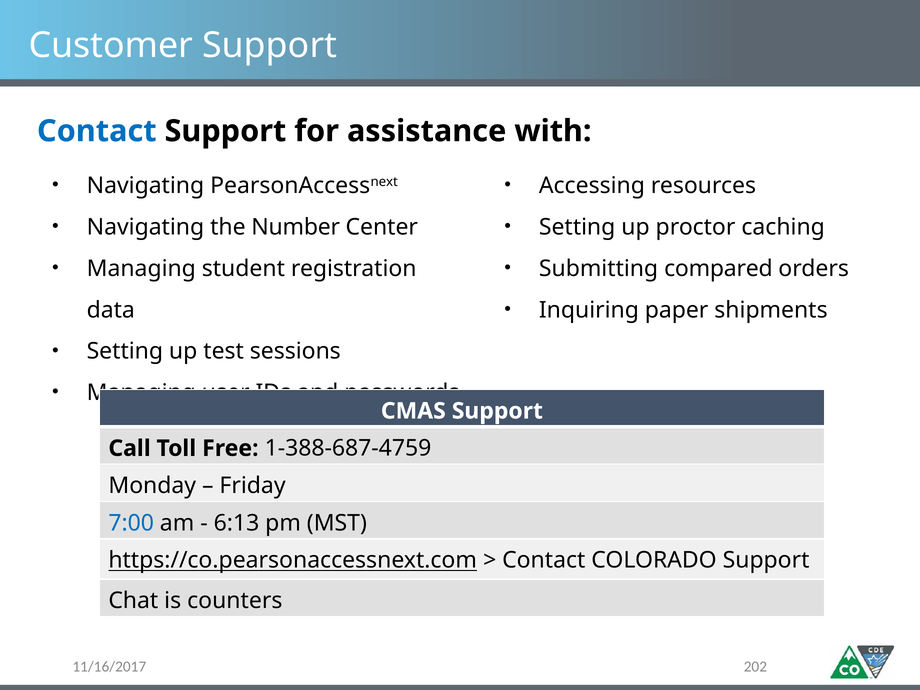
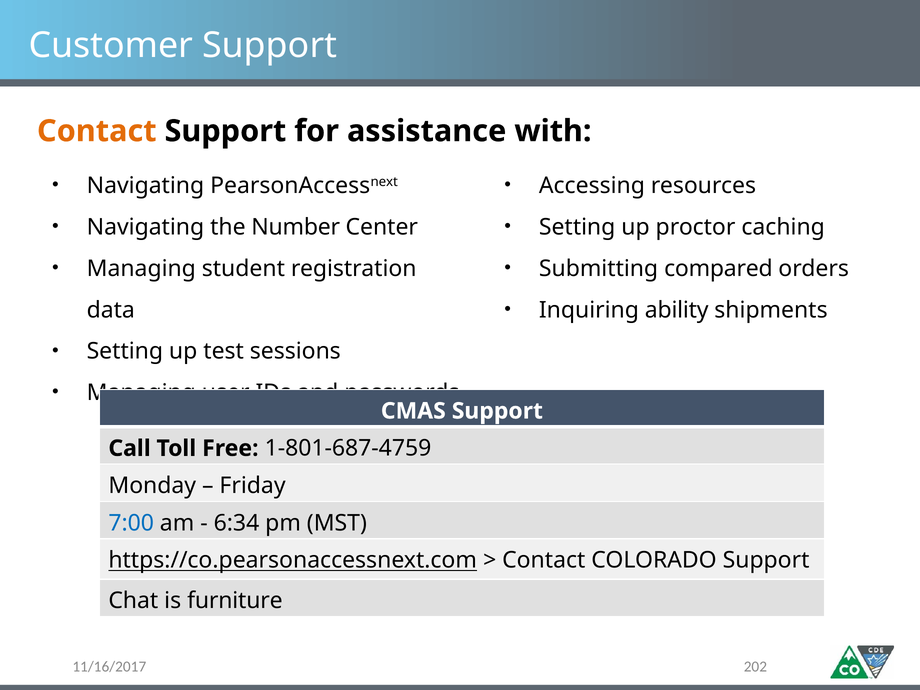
Contact at (97, 131) colour: blue -> orange
paper: paper -> ability
1-388-687-4759: 1-388-687-4759 -> 1-801-687-4759
6:13: 6:13 -> 6:34
counters: counters -> furniture
